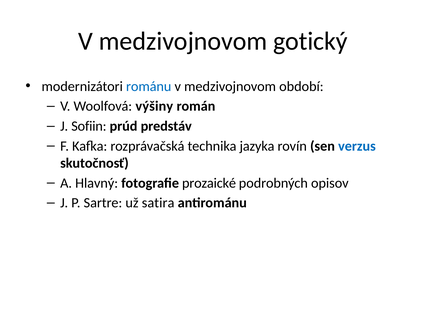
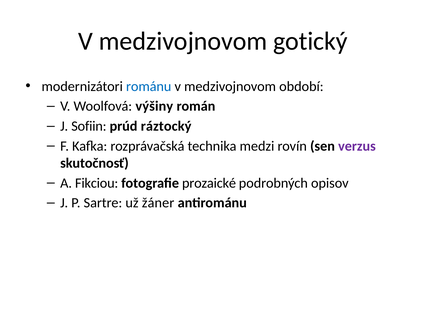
predstáv: predstáv -> ráztocký
jazyka: jazyka -> medzi
verzus colour: blue -> purple
Hlavný: Hlavný -> Fikciou
satira: satira -> žáner
